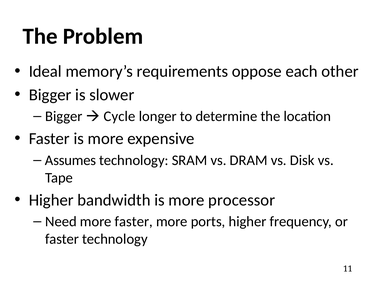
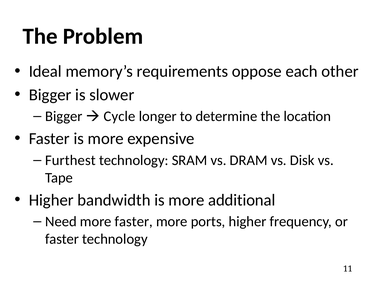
Assumes: Assumes -> Furthest
processor: processor -> additional
